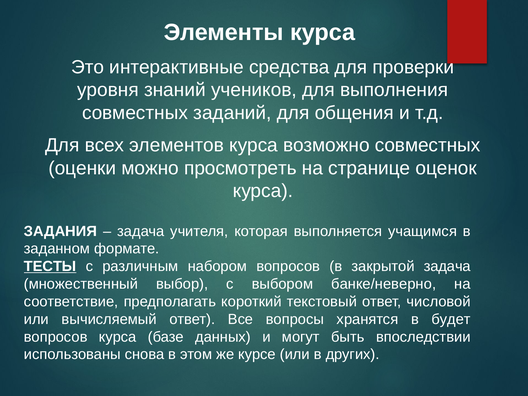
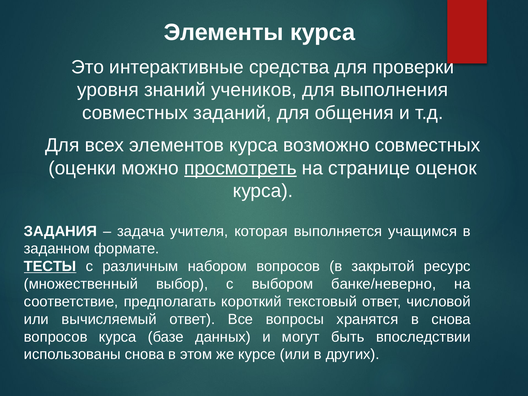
просмотреть underline: none -> present
закрытой задача: задача -> ресурс
в будет: будет -> снова
